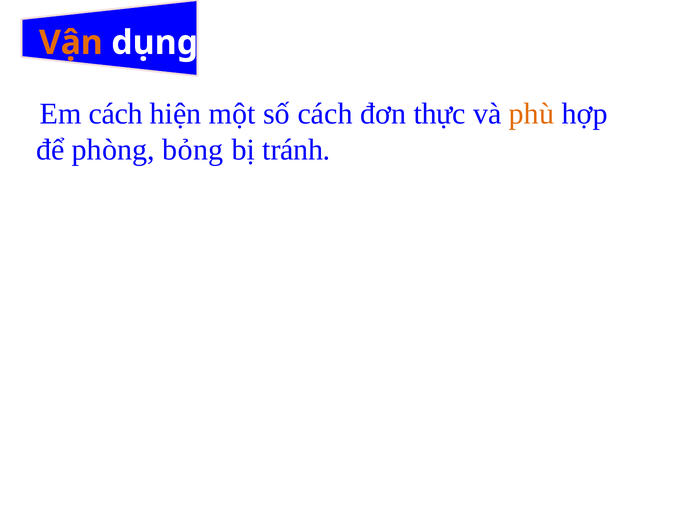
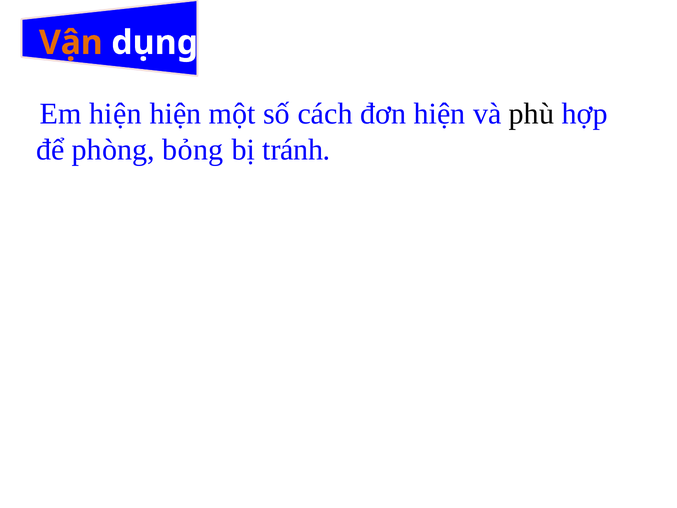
Em cách: cách -> hiện
đơn thực: thực -> hiện
phù colour: orange -> black
